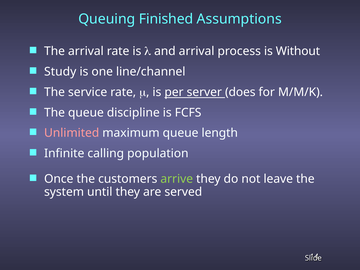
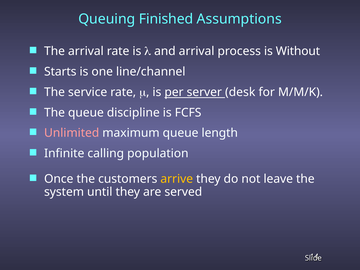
Study: Study -> Starts
does: does -> desk
arrive colour: light green -> yellow
